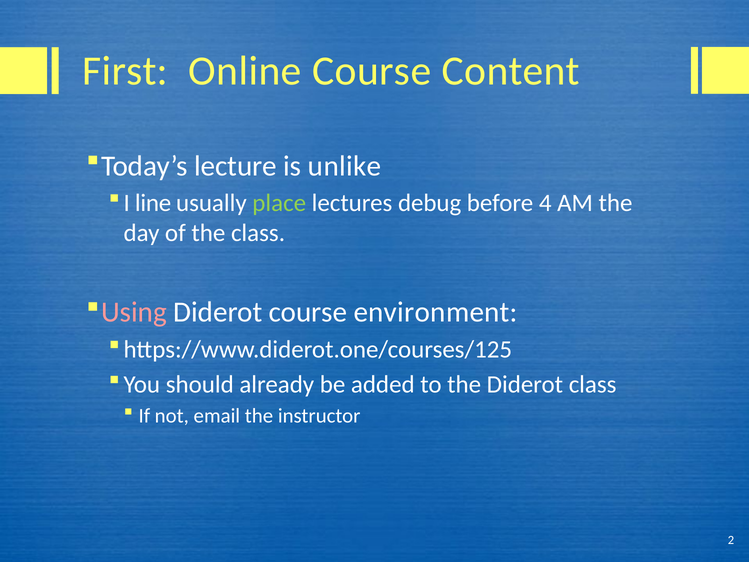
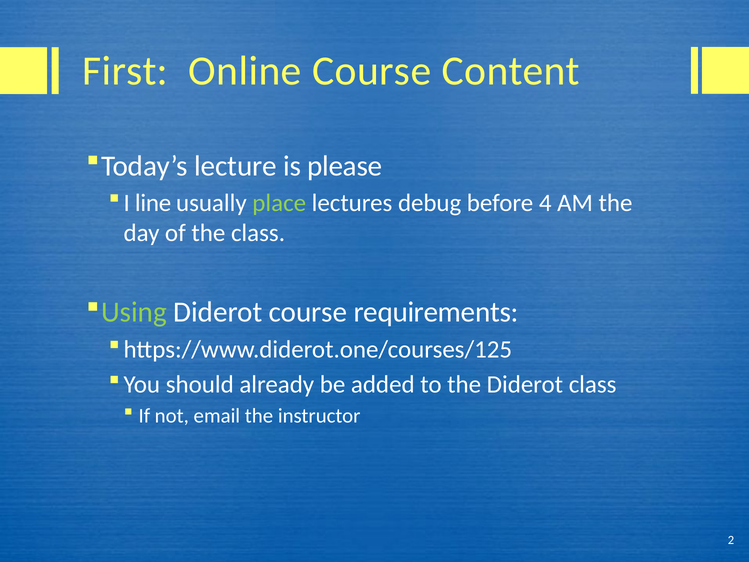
unlike: unlike -> please
Using colour: pink -> light green
environment: environment -> requirements
